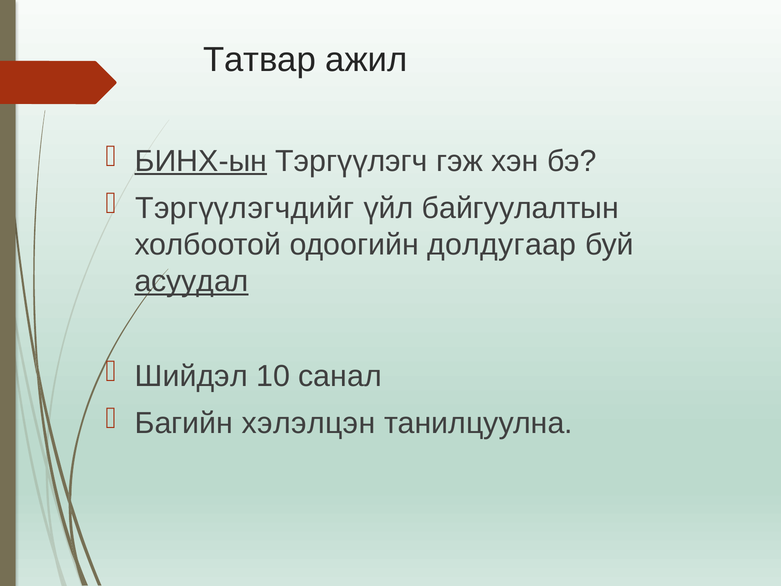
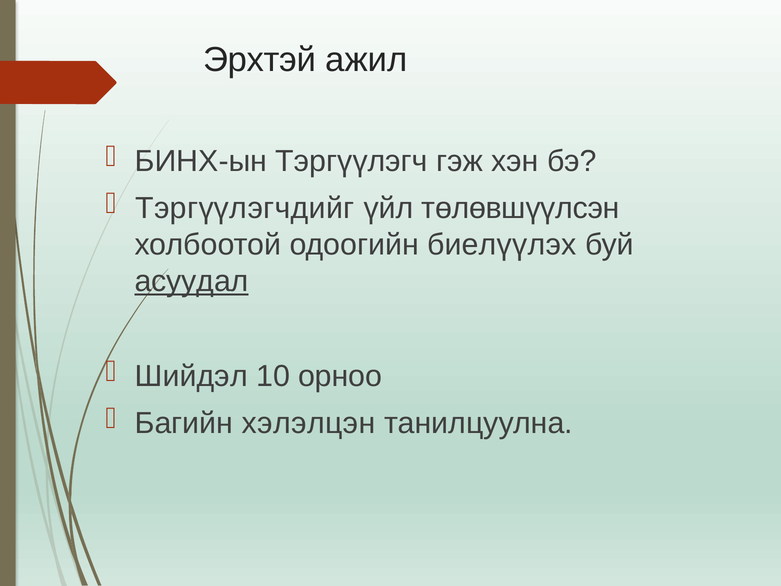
Татвар: Татвар -> Эрхтэй
БИНХ-ын underline: present -> none
байгуулалтын: байгуулалтын -> төлөвшүүлсэн
долдугаар: долдугаар -> биелүүлэх
санал: санал -> орноо
